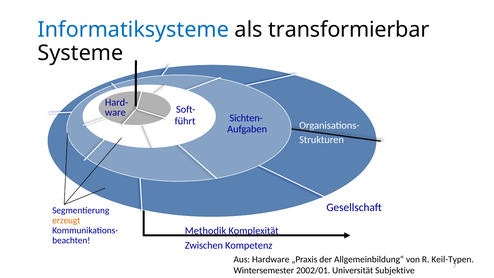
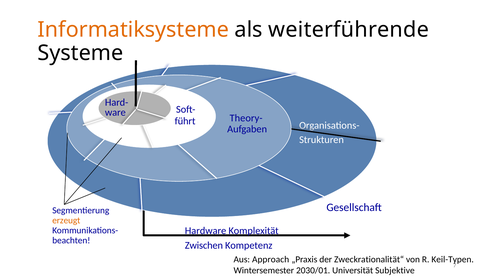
Informatiksysteme colour: blue -> orange
transformierbar: transformierbar -> weiterführende
Sichten-: Sichten- -> Theory-
Methodik: Methodik -> Hardware
Hardware: Hardware -> Approach
Allgemeinbildung“: Allgemeinbildung“ -> Zweckrationalität“
2002/01: 2002/01 -> 2030/01
